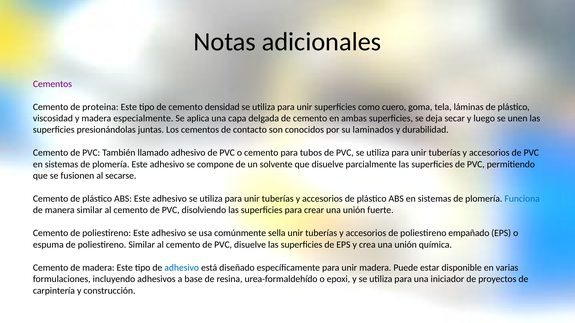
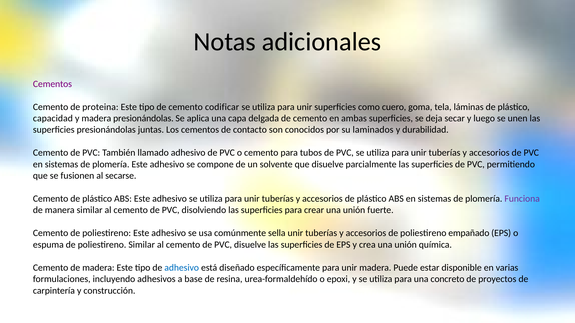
densidad: densidad -> codificar
viscosidad: viscosidad -> capacidad
madera especialmente: especialmente -> presionándolas
Funciona colour: blue -> purple
iniciador: iniciador -> concreto
